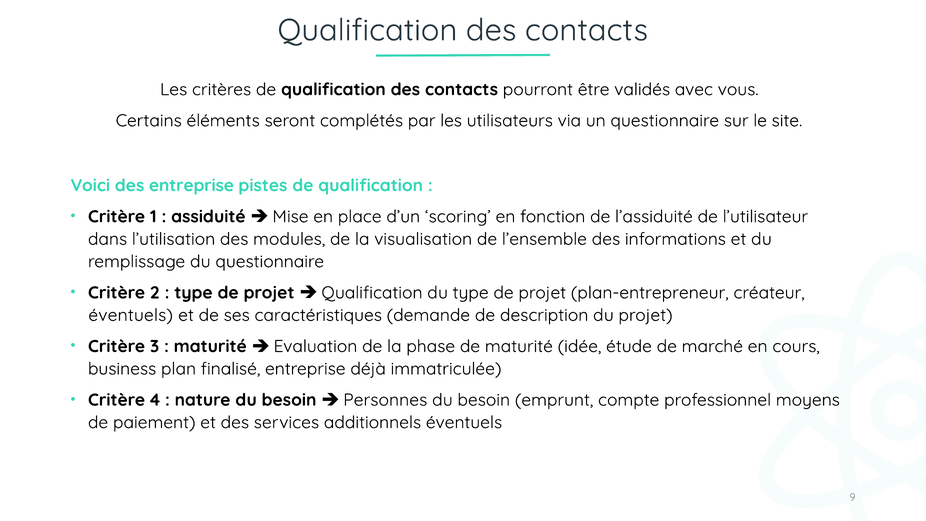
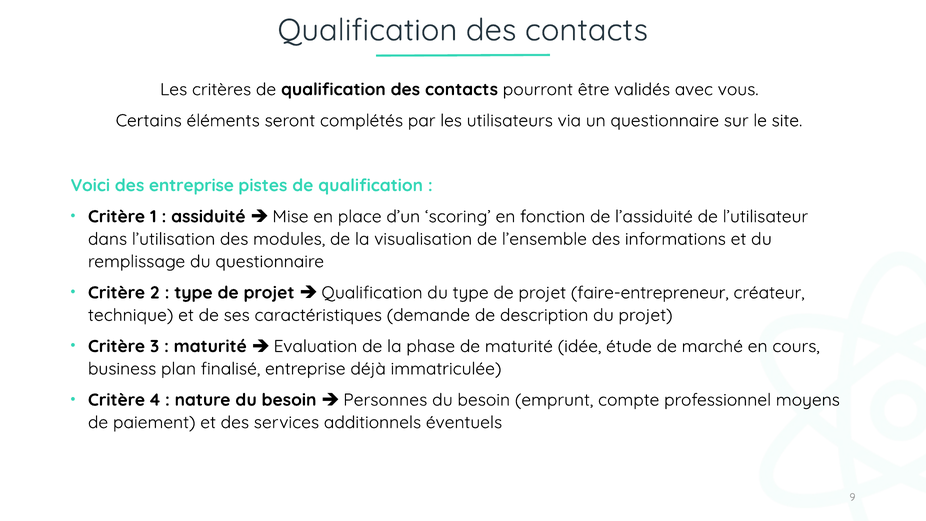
plan-entrepreneur: plan-entrepreneur -> faire-entrepreneur
éventuels at (131, 315): éventuels -> technique
